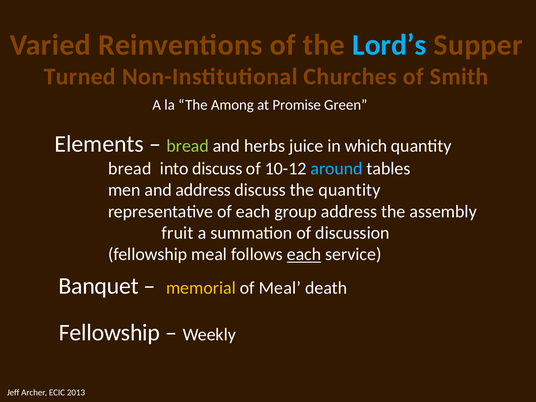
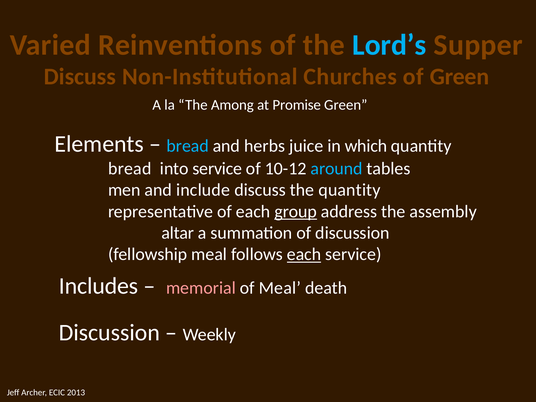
Turned at (80, 77): Turned -> Discuss
of Smith: Smith -> Green
bread at (188, 146) colour: light green -> light blue
into discuss: discuss -> service
and address: address -> include
group underline: none -> present
fruit: fruit -> altar
Banquet: Banquet -> Includes
memorial colour: yellow -> pink
Fellowship at (109, 333): Fellowship -> Discussion
